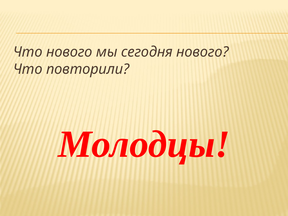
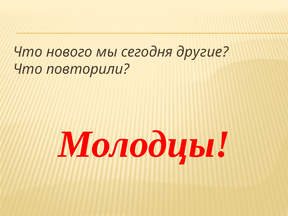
сегодня нового: нового -> другие
